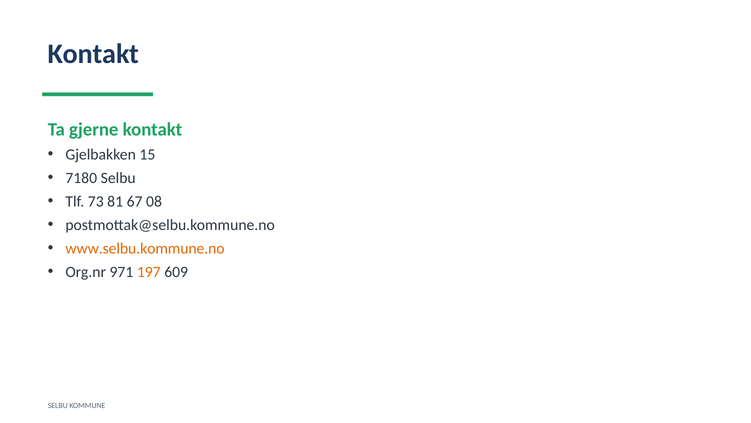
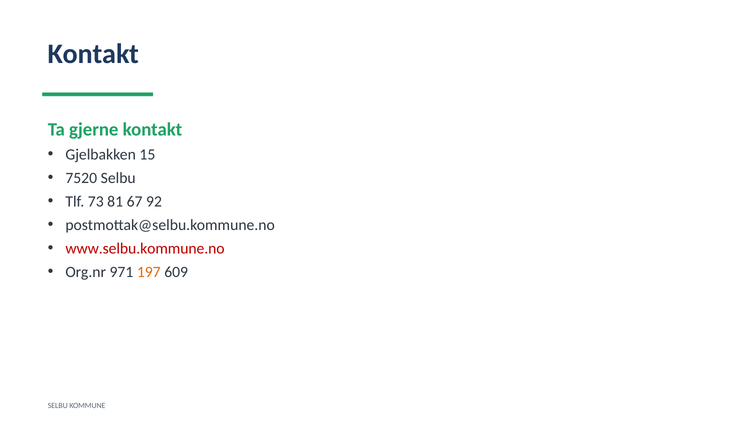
7180: 7180 -> 7520
08: 08 -> 92
www.selbu.kommune.no colour: orange -> red
